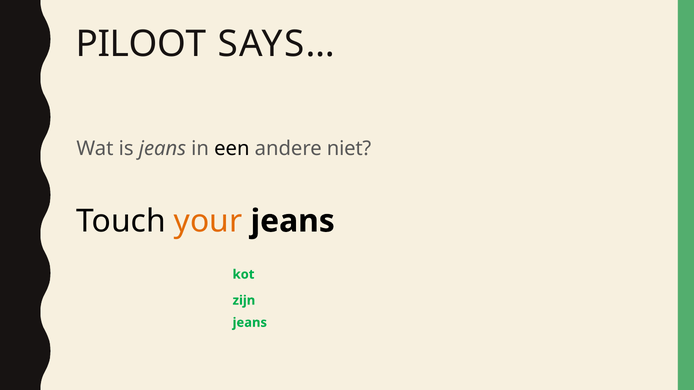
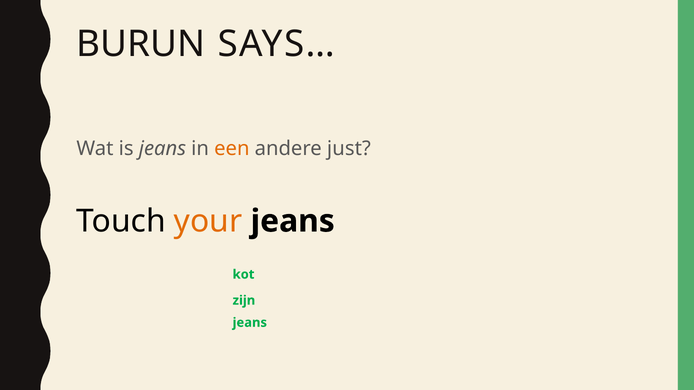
PILOOT: PILOOT -> BURUN
een colour: black -> orange
niet: niet -> just
